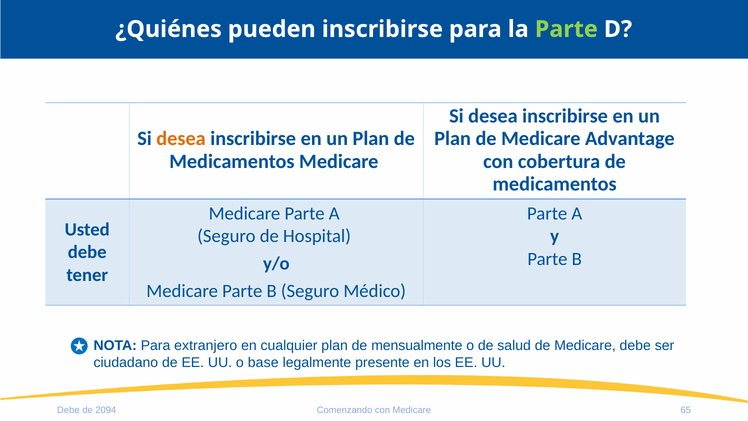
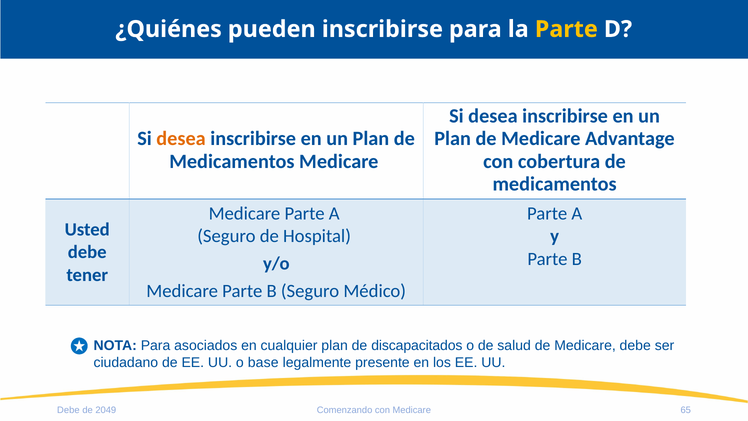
Parte at (566, 29) colour: light green -> yellow
extranjero: extranjero -> asociados
mensualmente: mensualmente -> discapacitados
2094: 2094 -> 2049
